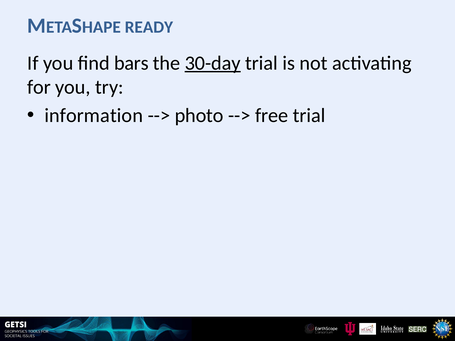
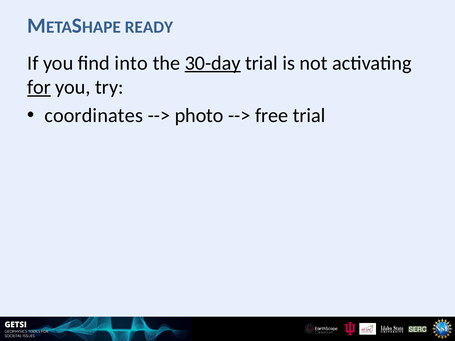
bars: bars -> into
for underline: none -> present
information: information -> coordinates
